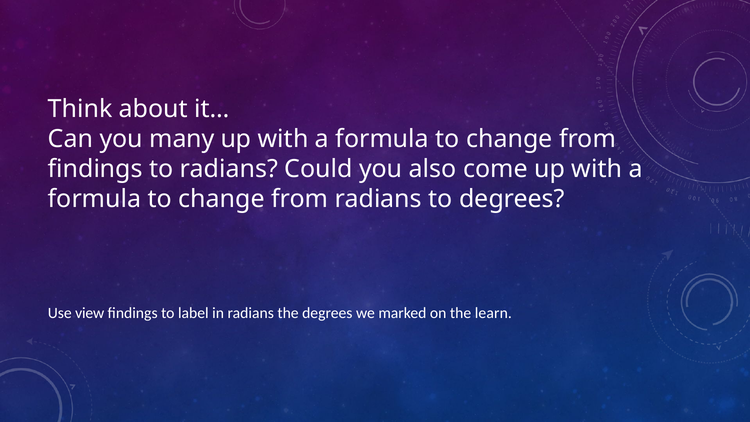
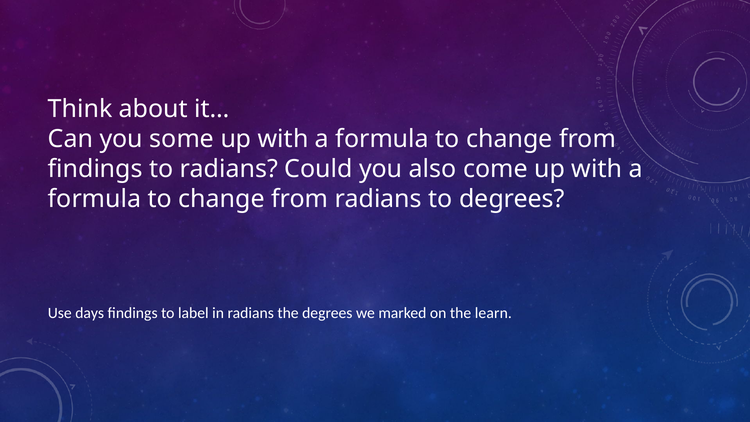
many: many -> some
view: view -> days
